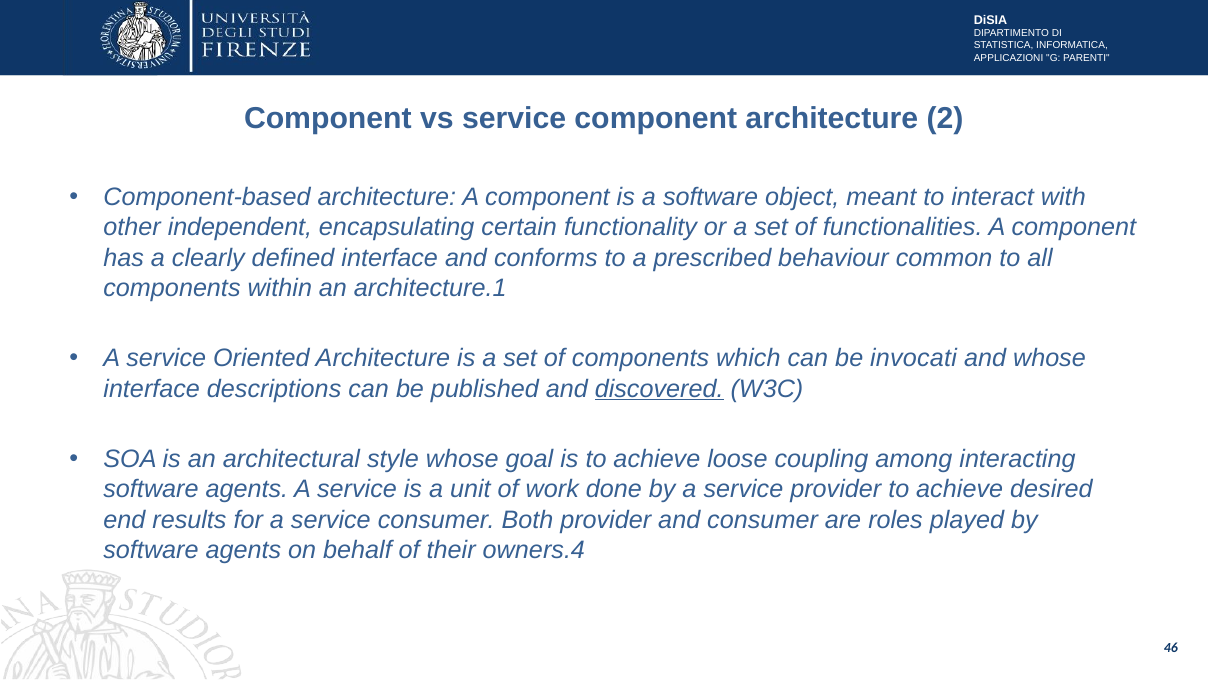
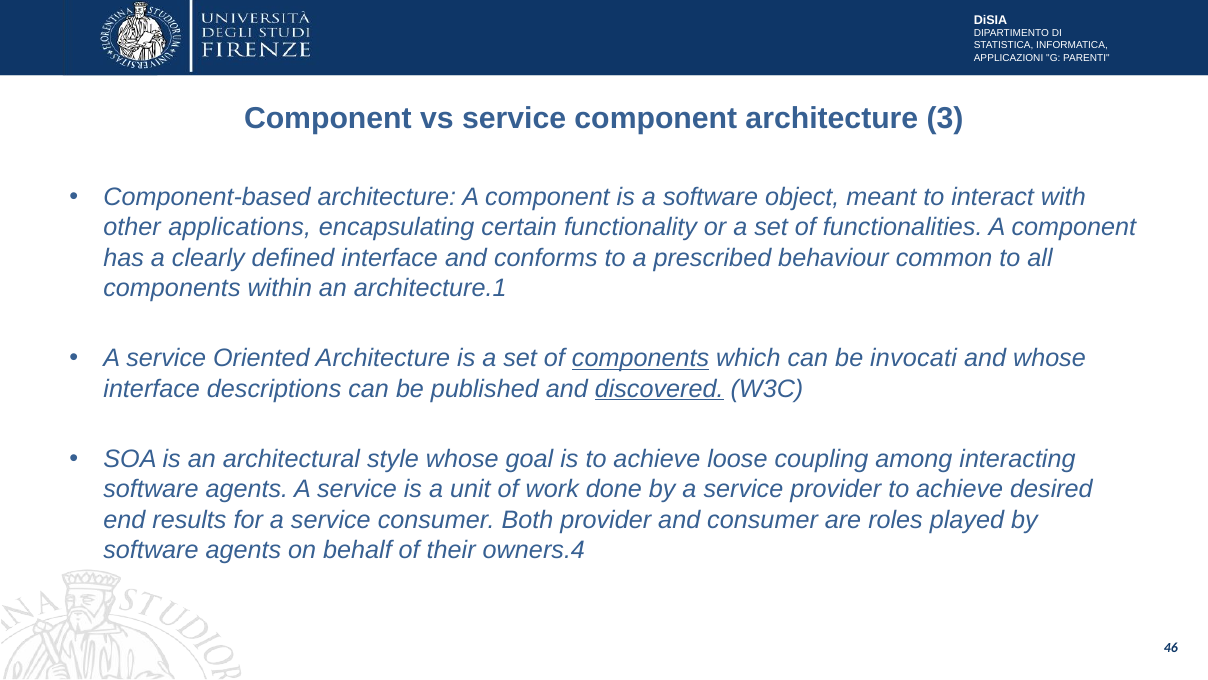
2: 2 -> 3
independent: independent -> applications
components at (641, 358) underline: none -> present
